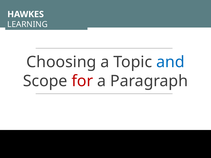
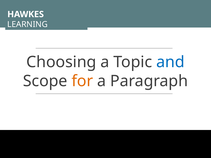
for colour: red -> orange
